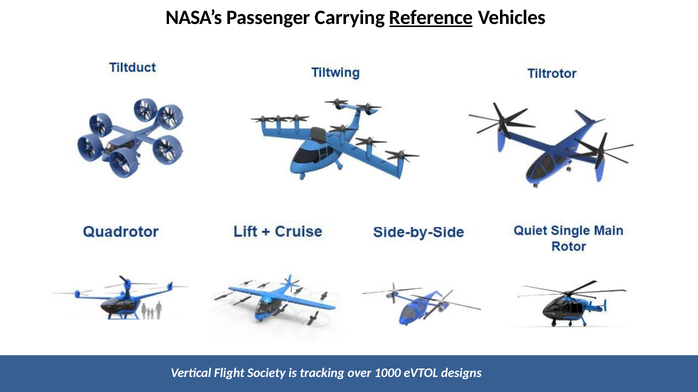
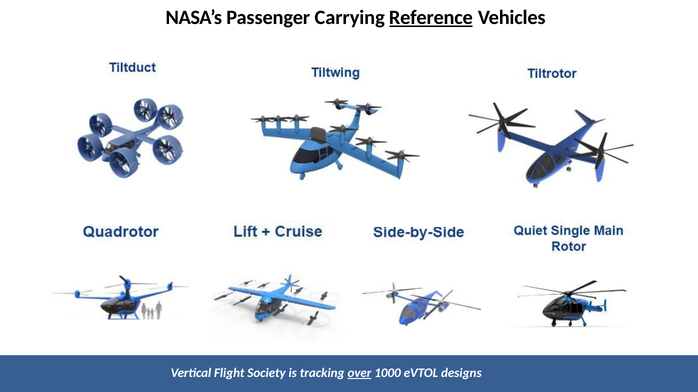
over underline: none -> present
